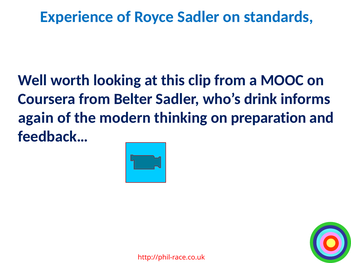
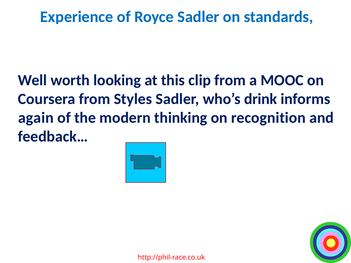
Belter: Belter -> Styles
preparation: preparation -> recognition
